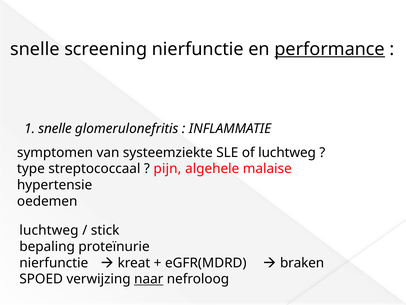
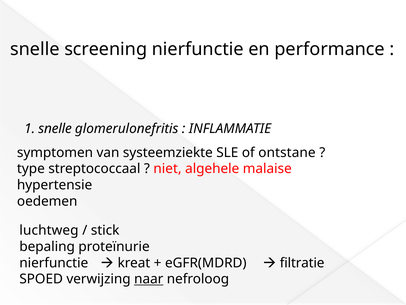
performance underline: present -> none
of luchtweg: luchtweg -> ontstane
pijn: pijn -> niet
braken: braken -> filtratie
